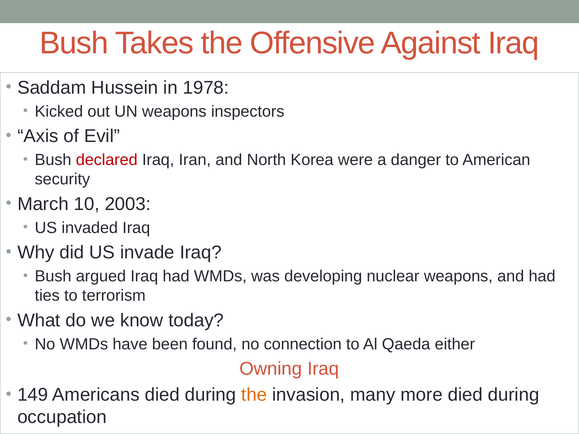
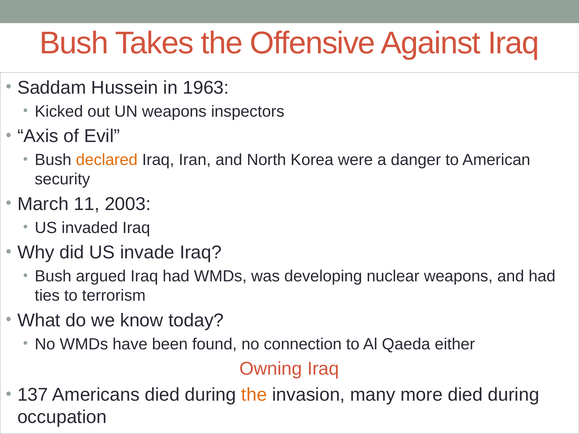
1978: 1978 -> 1963
declared colour: red -> orange
10: 10 -> 11
149: 149 -> 137
